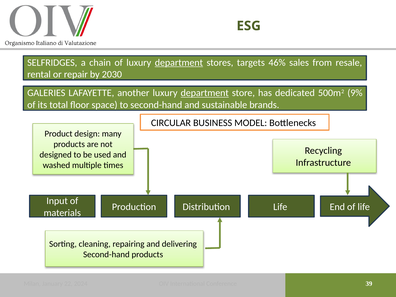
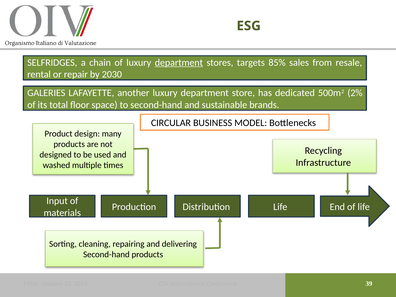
46%: 46% -> 85%
department at (205, 93) underline: present -> none
9%: 9% -> 2%
